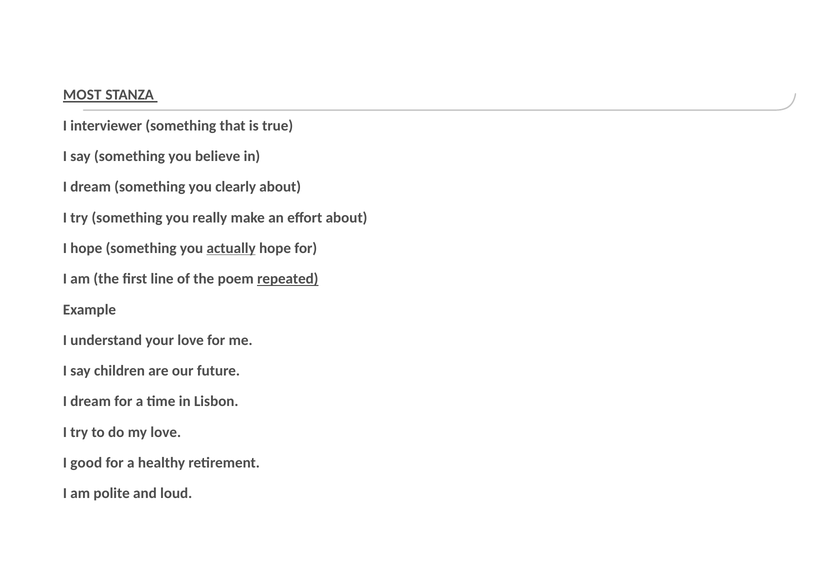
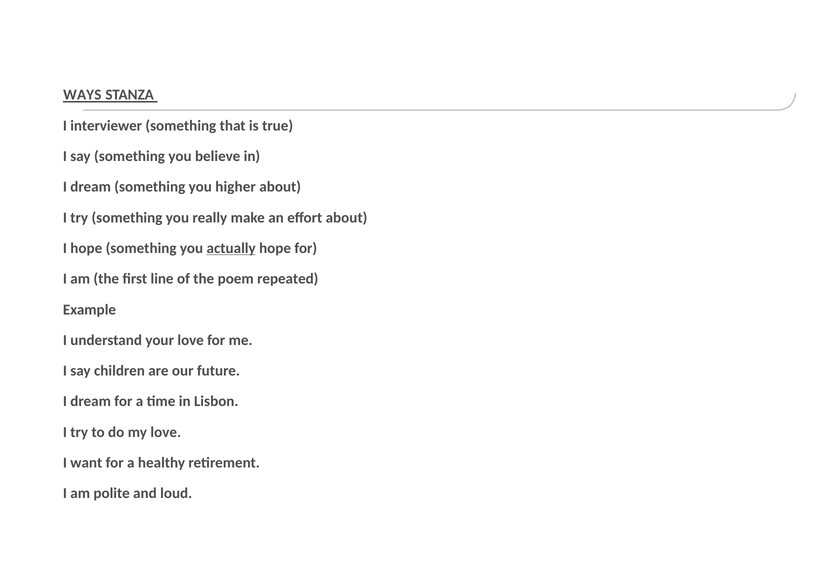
MOST: MOST -> WAYS
clearly: clearly -> higher
repeated underline: present -> none
good: good -> want
